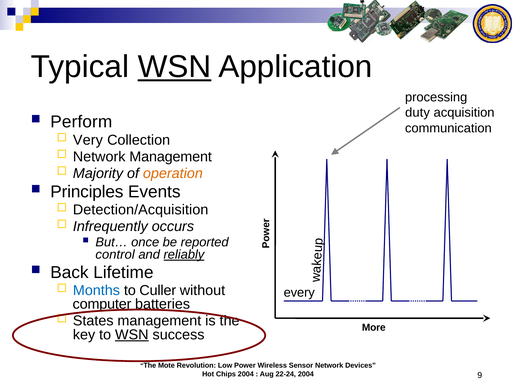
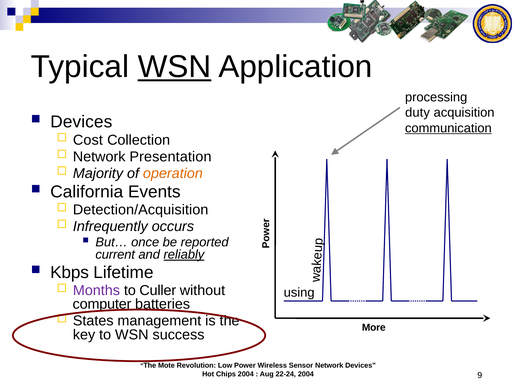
Perform at (81, 122): Perform -> Devices
communication underline: none -> present
Very: Very -> Cost
Network Management: Management -> Presentation
Principles: Principles -> California
control: control -> current
Back: Back -> Kbps
Months colour: blue -> purple
every: every -> using
WSN at (132, 335) underline: present -> none
